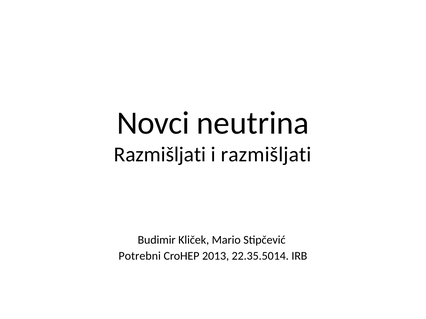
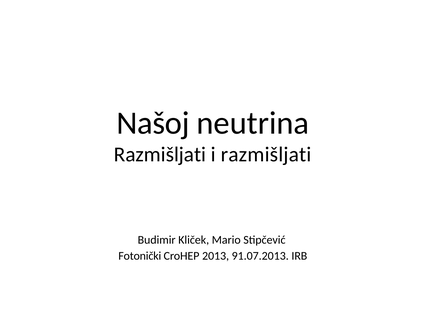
Novci: Novci -> Našoj
Potrebni: Potrebni -> Fotonički
22.35.5014: 22.35.5014 -> 91.07.2013
